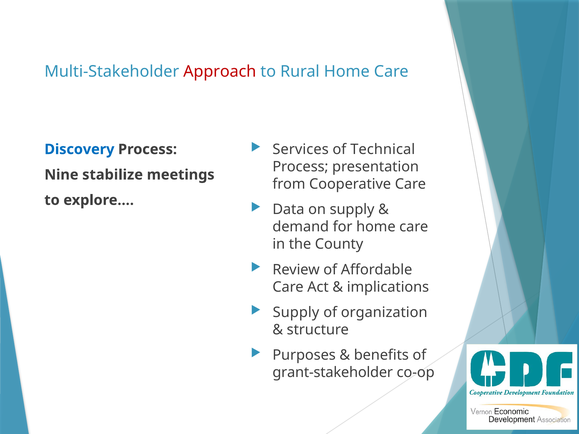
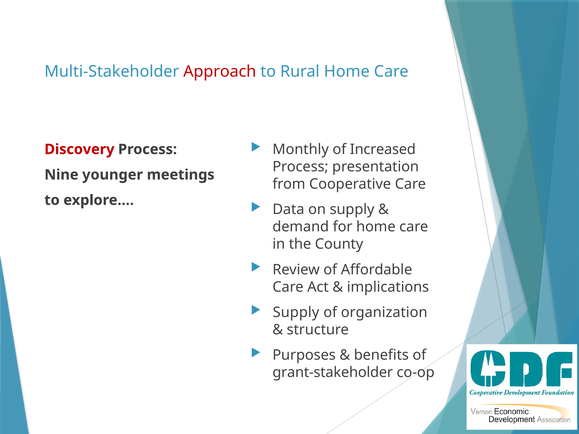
Services: Services -> Monthly
Technical: Technical -> Increased
Discovery colour: blue -> red
stabilize: stabilize -> younger
